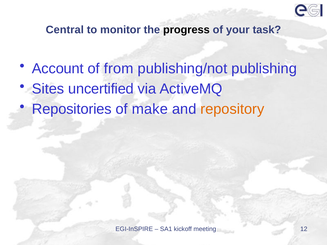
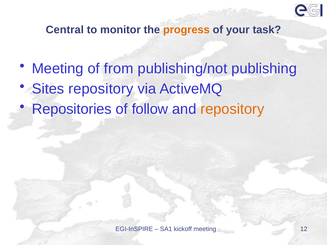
progress colour: black -> orange
Account at (58, 69): Account -> Meeting
Sites uncertified: uncertified -> repository
make: make -> follow
